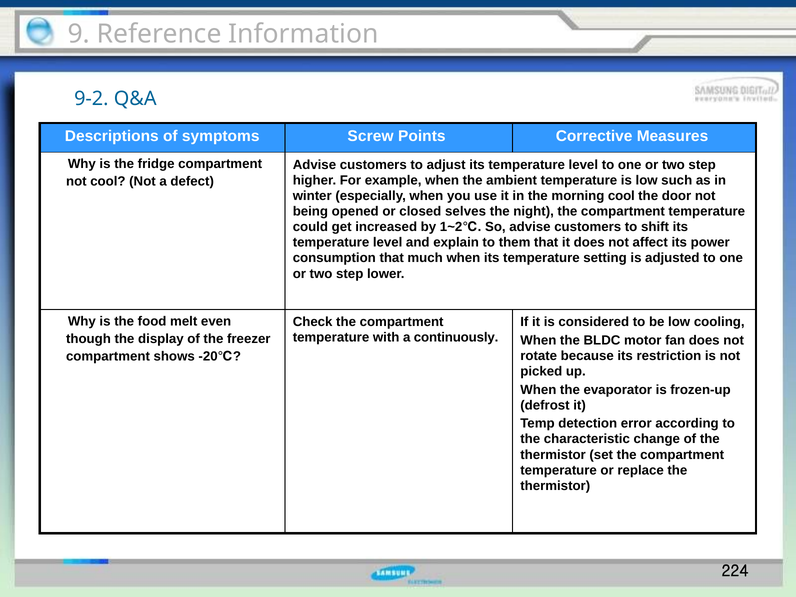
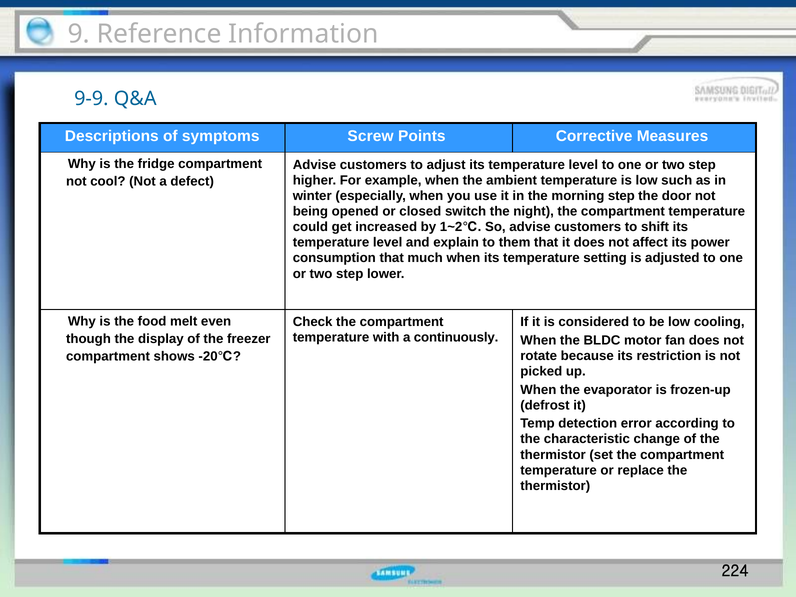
9-2: 9-2 -> 9-9
morning cool: cool -> step
selves: selves -> switch
